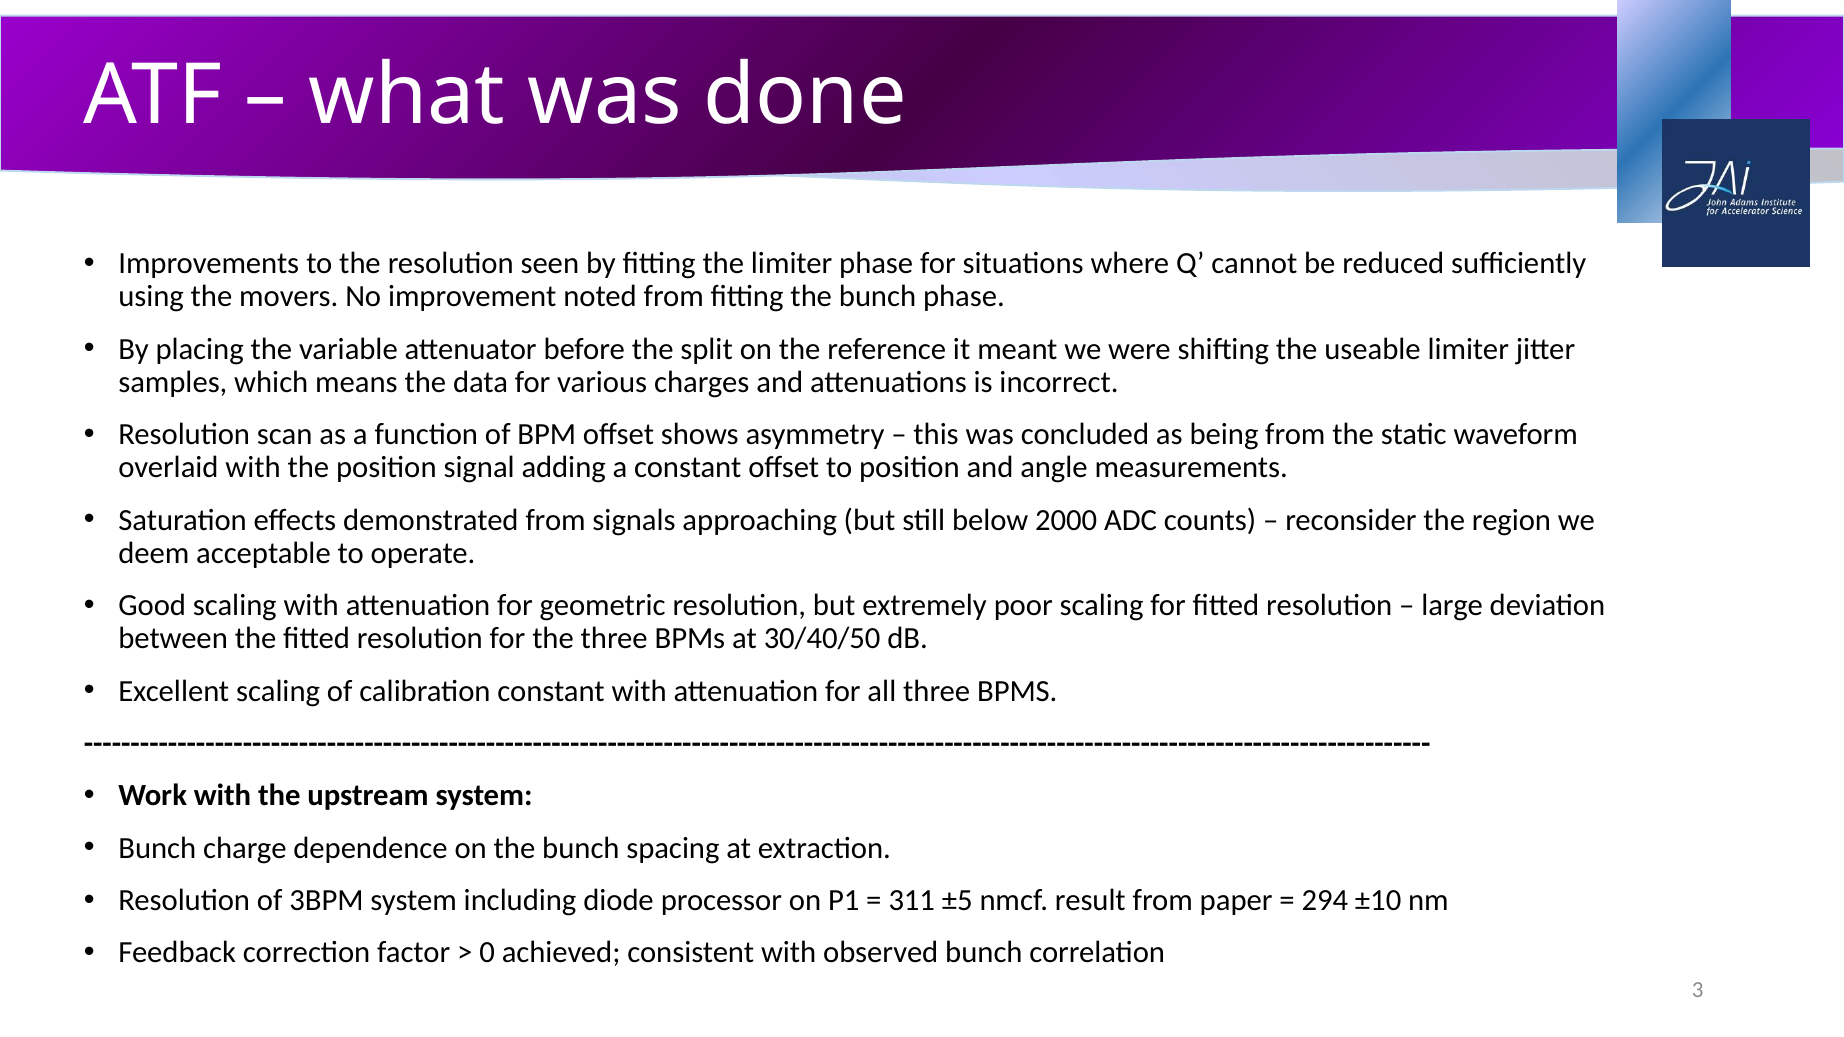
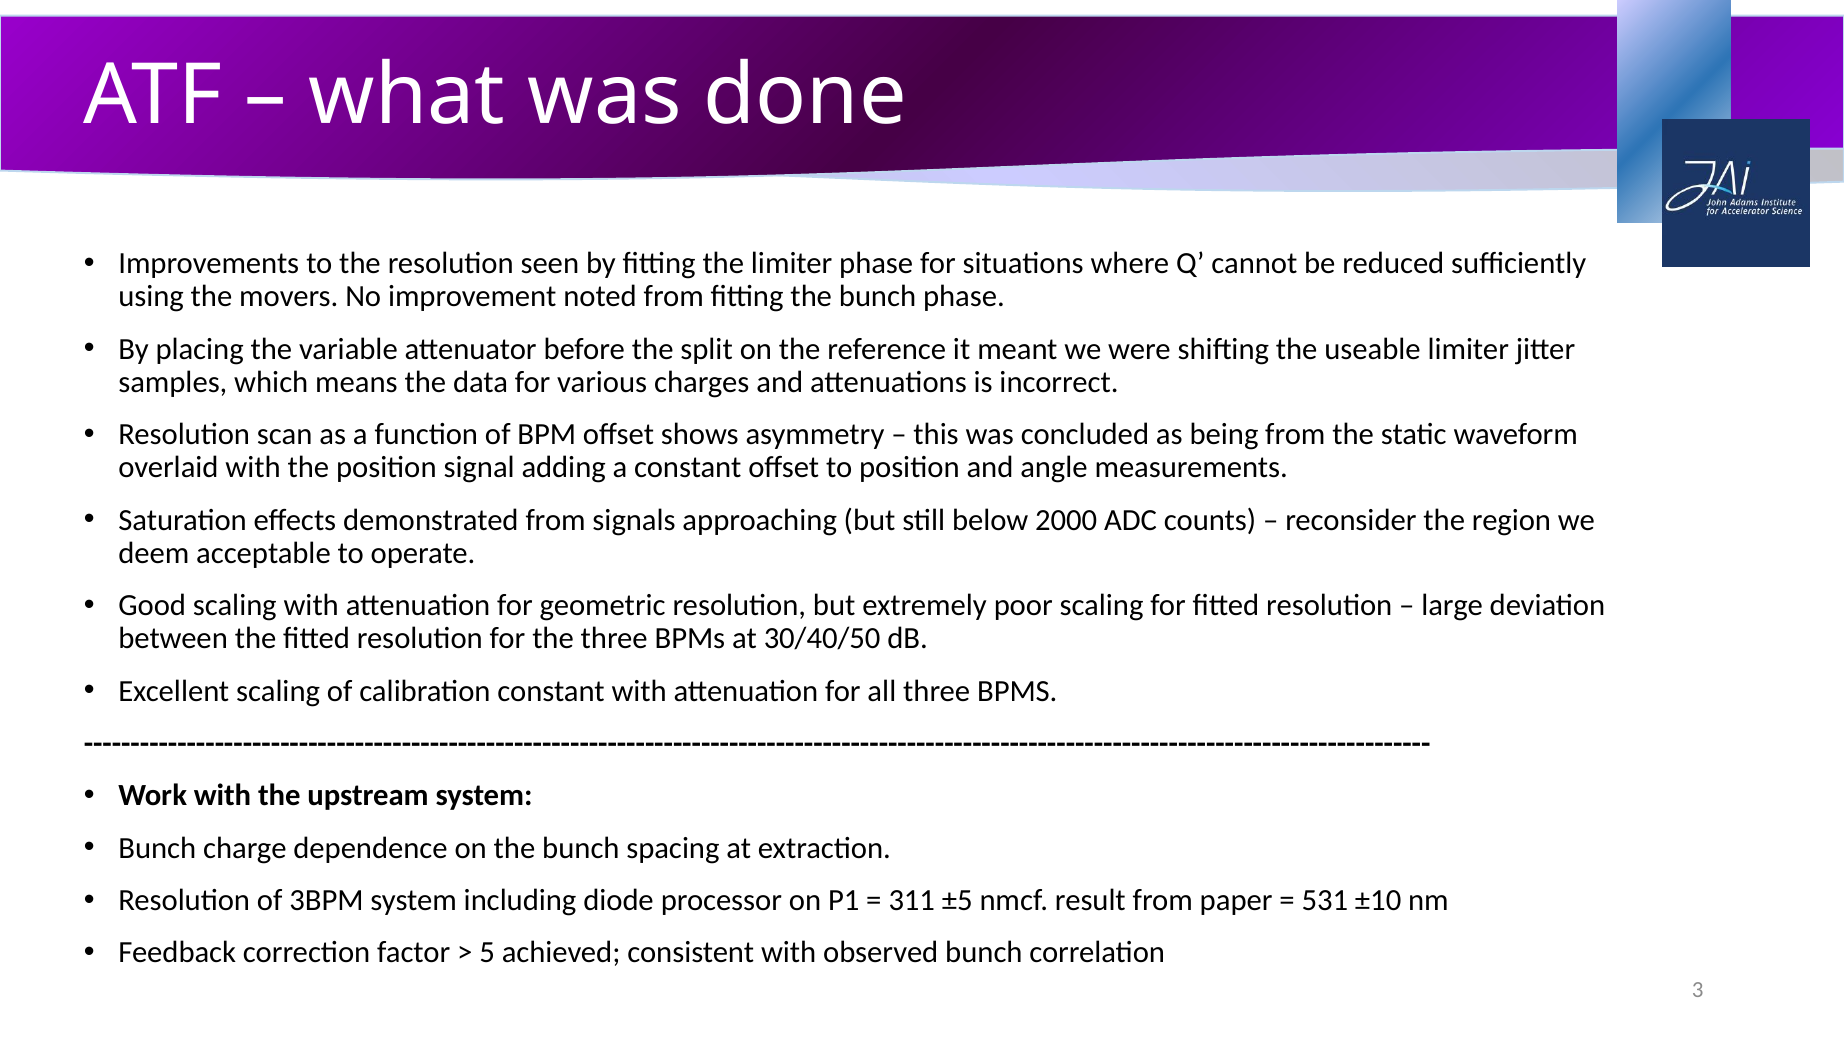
294: 294 -> 531
0: 0 -> 5
